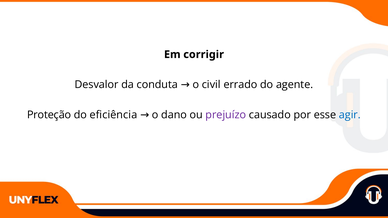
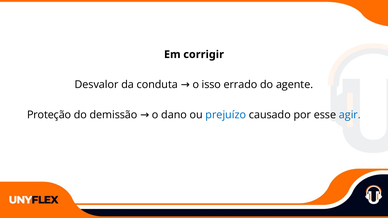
civil: civil -> isso
eficiência: eficiência -> demissão
prejuízo colour: purple -> blue
